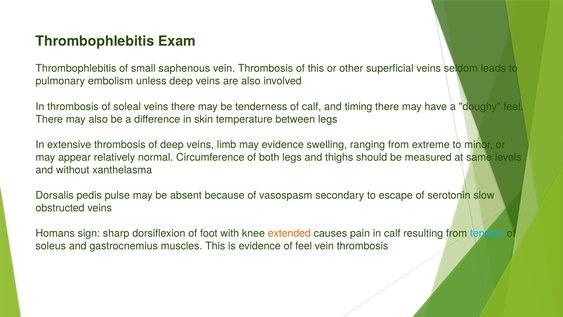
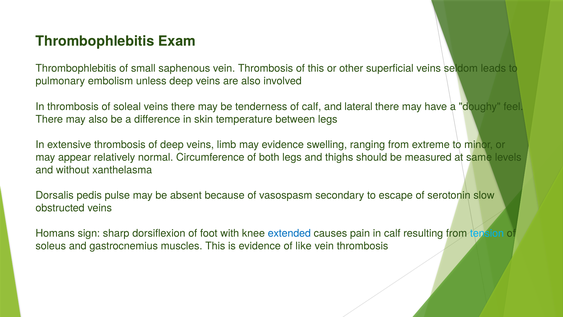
timing: timing -> lateral
extended colour: orange -> blue
of feel: feel -> like
